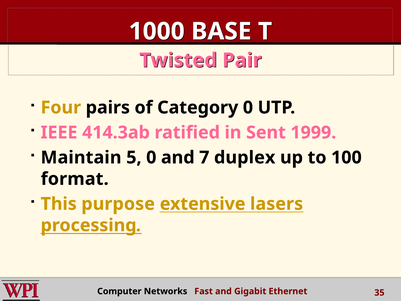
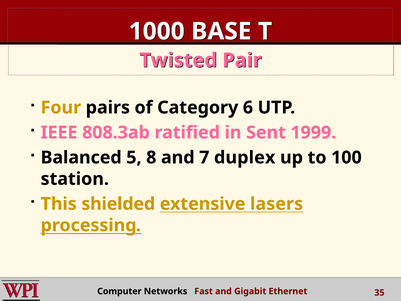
Category 0: 0 -> 6
414.3ab: 414.3ab -> 808.3ab
Maintain: Maintain -> Balanced
5 0: 0 -> 8
format: format -> station
purpose: purpose -> shielded
